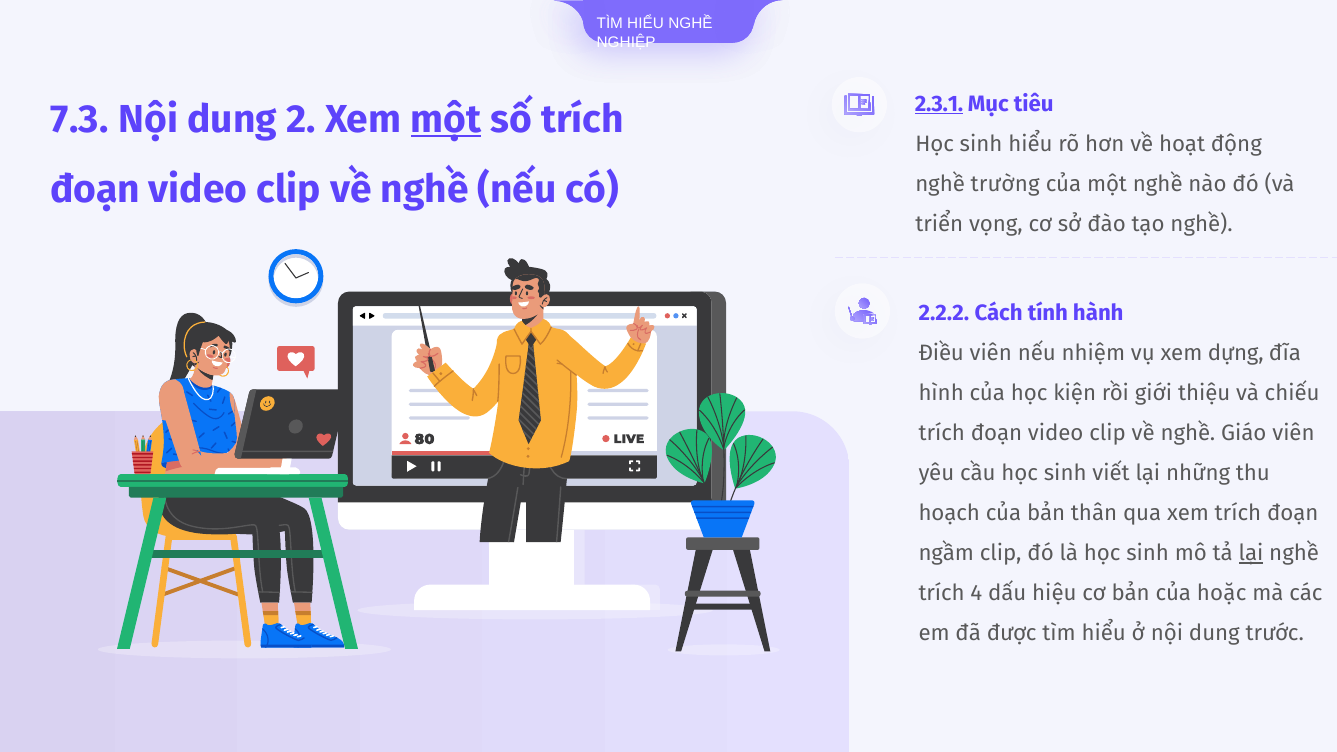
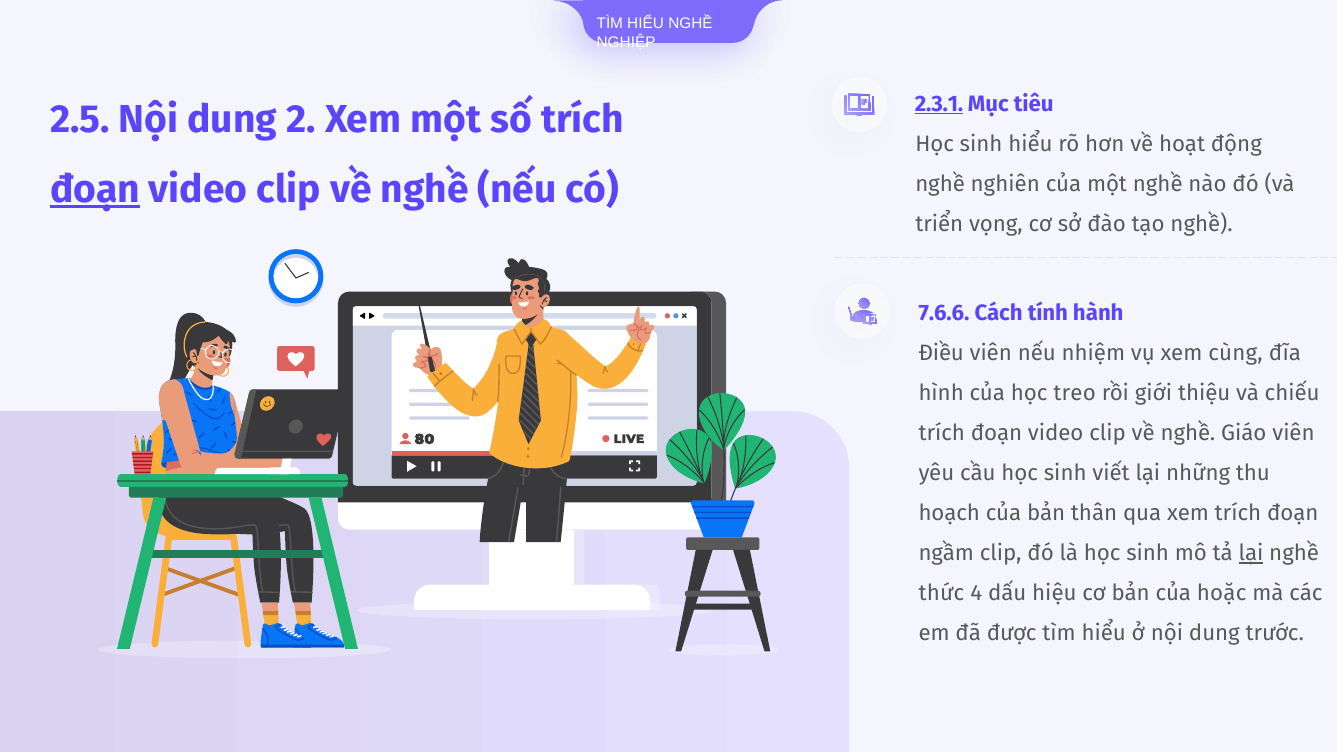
7.3: 7.3 -> 2.5
một at (446, 119) underline: present -> none
đoạn at (95, 190) underline: none -> present
trường: trường -> nghiên
2.2.2: 2.2.2 -> 7.6.6
dựng: dựng -> cùng
kiện: kiện -> treo
trích at (942, 594): trích -> thức
